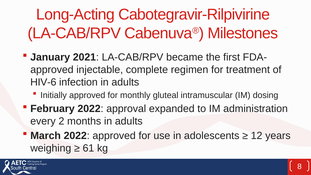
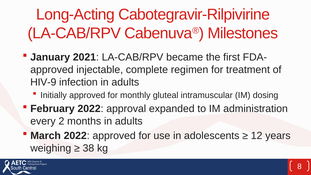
HIV-6: HIV-6 -> HIV-9
61: 61 -> 38
